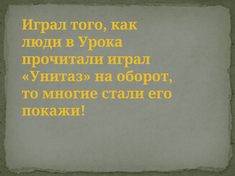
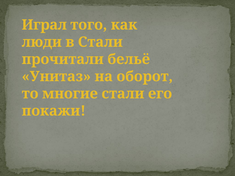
в Урока: Урока -> Стали
прочитали играл: играл -> бельё
